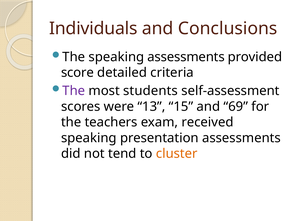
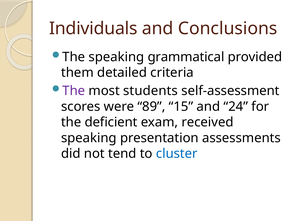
speaking assessments: assessments -> grammatical
score: score -> them
13: 13 -> 89
69: 69 -> 24
teachers: teachers -> deficient
cluster colour: orange -> blue
